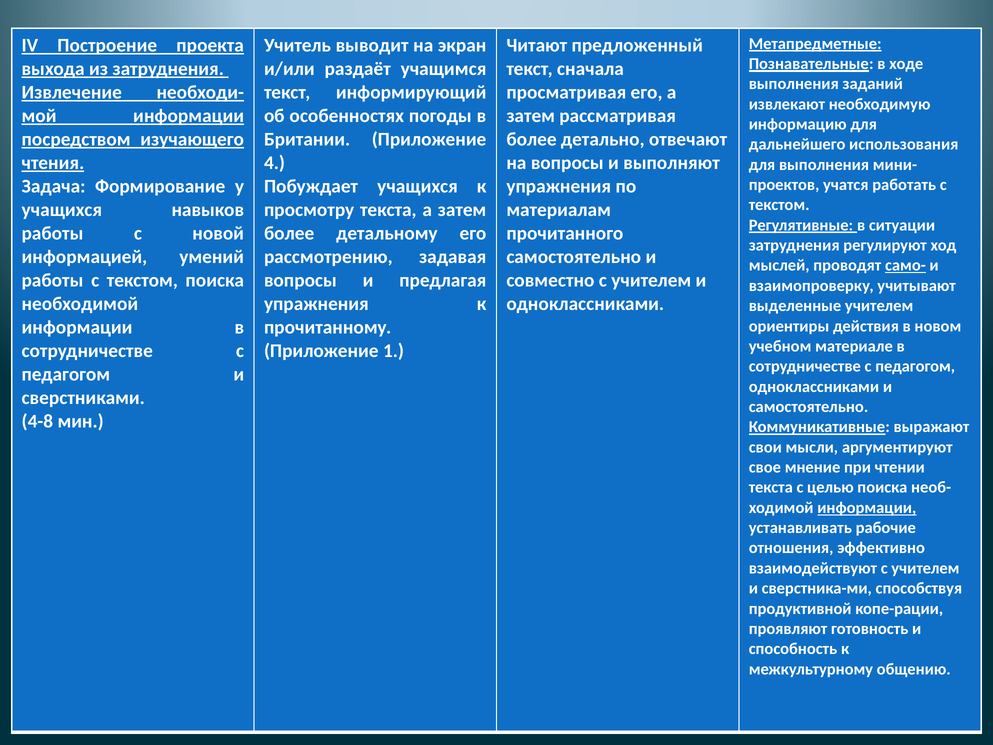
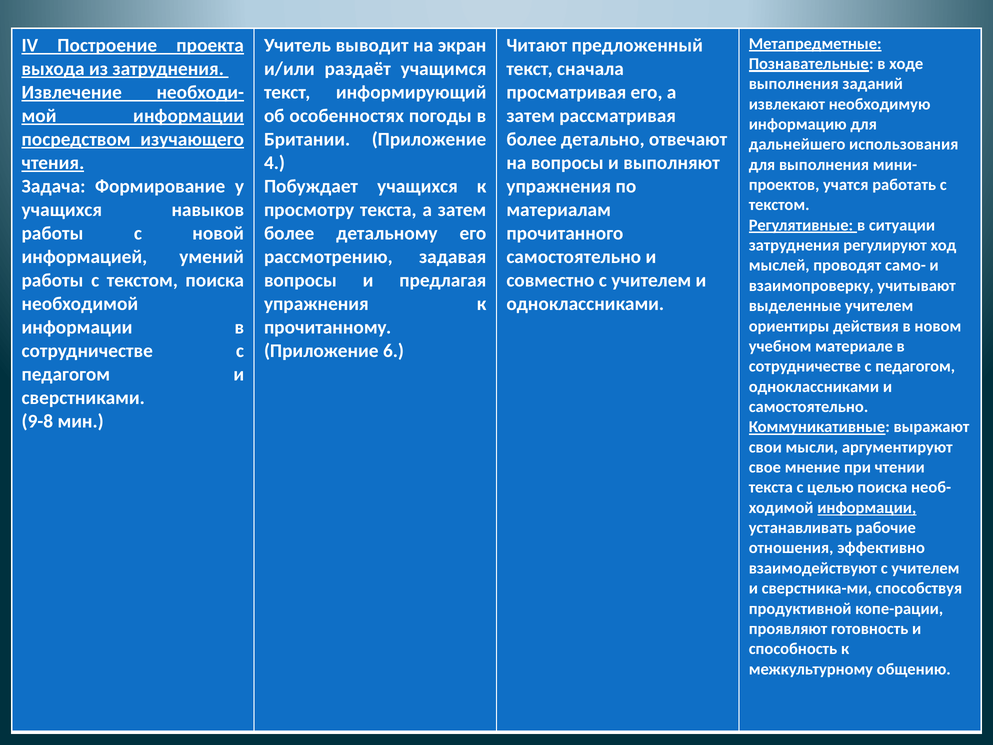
само- underline: present -> none
1: 1 -> 6
4-8: 4-8 -> 9-8
